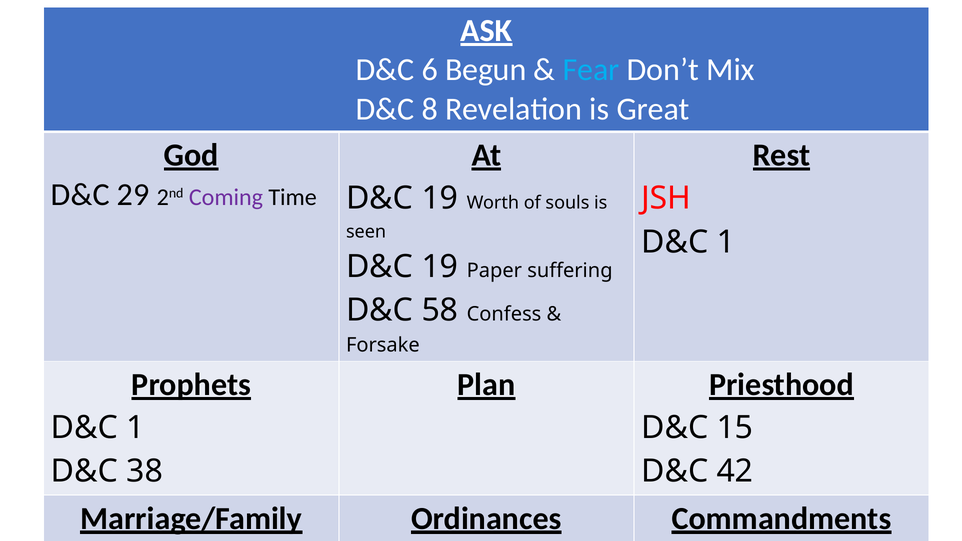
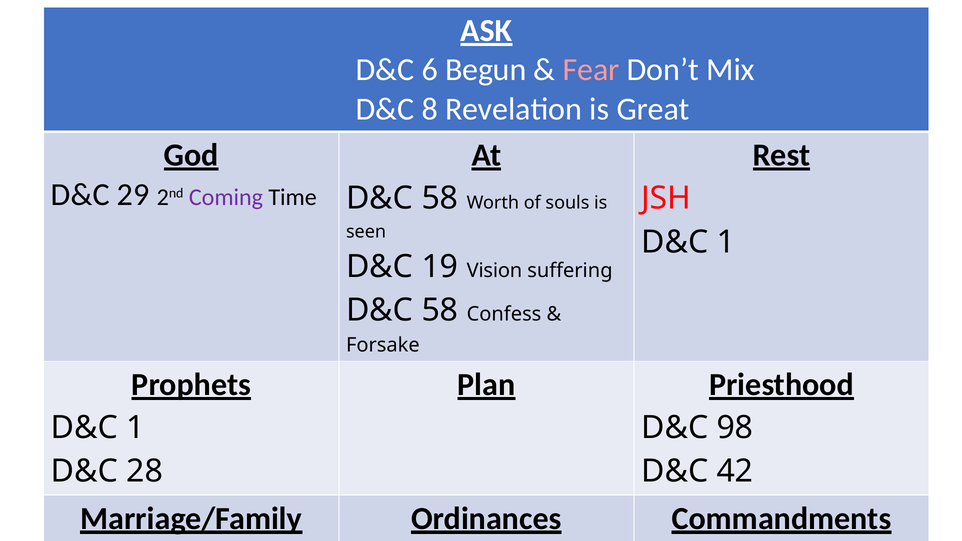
Fear colour: light blue -> pink
19 at (440, 198): 19 -> 58
Paper: Paper -> Vision
15: 15 -> 98
38: 38 -> 28
